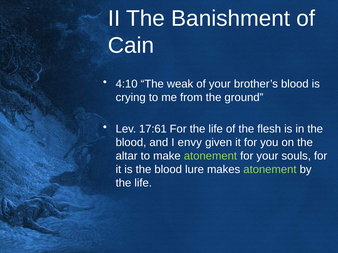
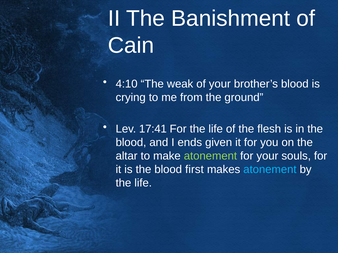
17:61: 17:61 -> 17:41
envy: envy -> ends
lure: lure -> first
atonement at (270, 170) colour: light green -> light blue
